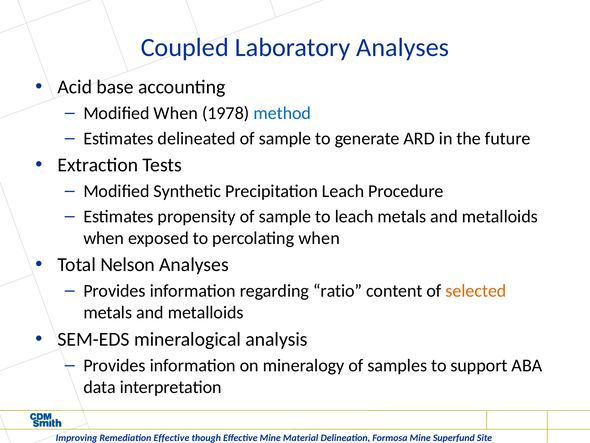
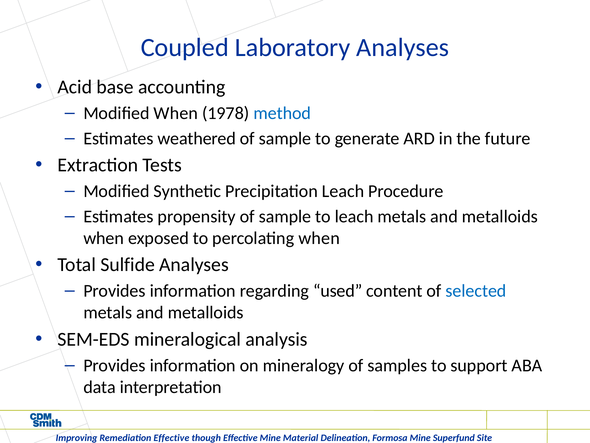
delineated: delineated -> weathered
Nelson: Nelson -> Sulfide
ratio: ratio -> used
selected colour: orange -> blue
